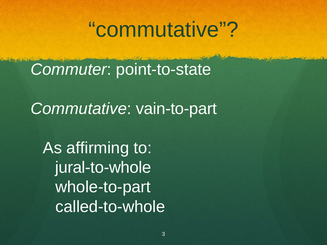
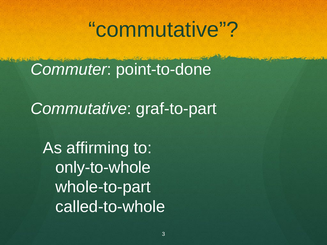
point-to-state: point-to-state -> point-to-done
vain-to-part: vain-to-part -> graf-to-part
jural-to-whole: jural-to-whole -> only-to-whole
